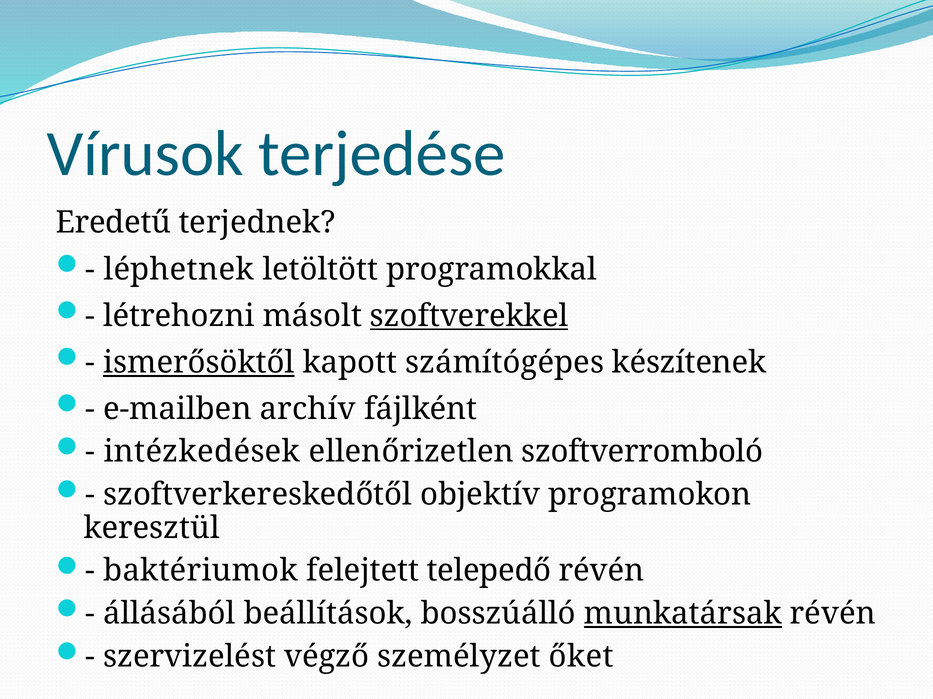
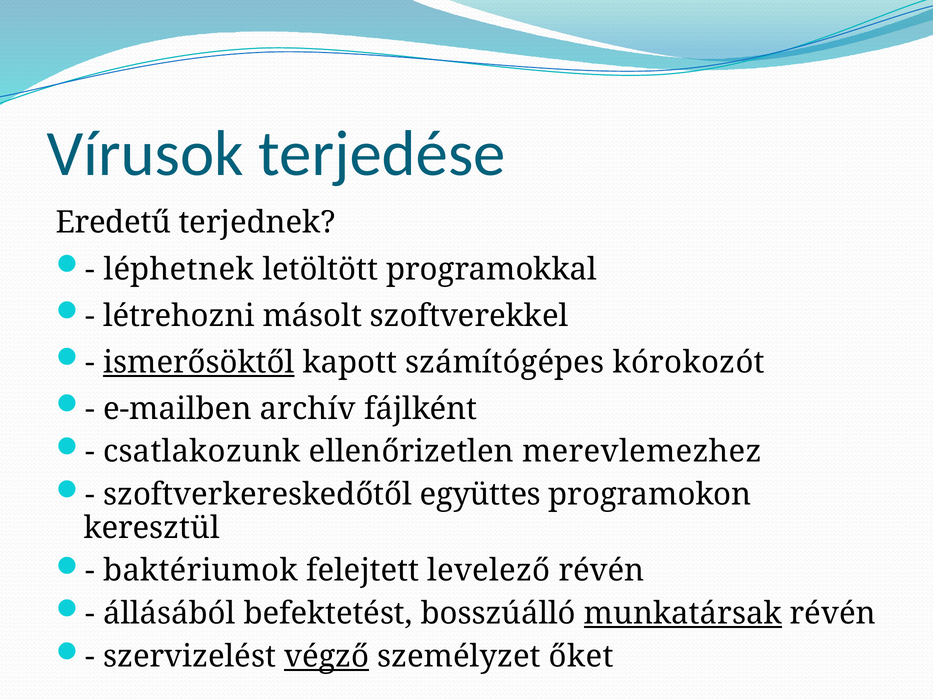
szoftverekkel underline: present -> none
készítenek: készítenek -> kórokozót
intézkedések: intézkedések -> csatlakozunk
szoftverromboló: szoftverromboló -> merevlemezhez
objektív: objektív -> együttes
telepedő: telepedő -> levelező
beállítások: beállítások -> befektetést
végző underline: none -> present
